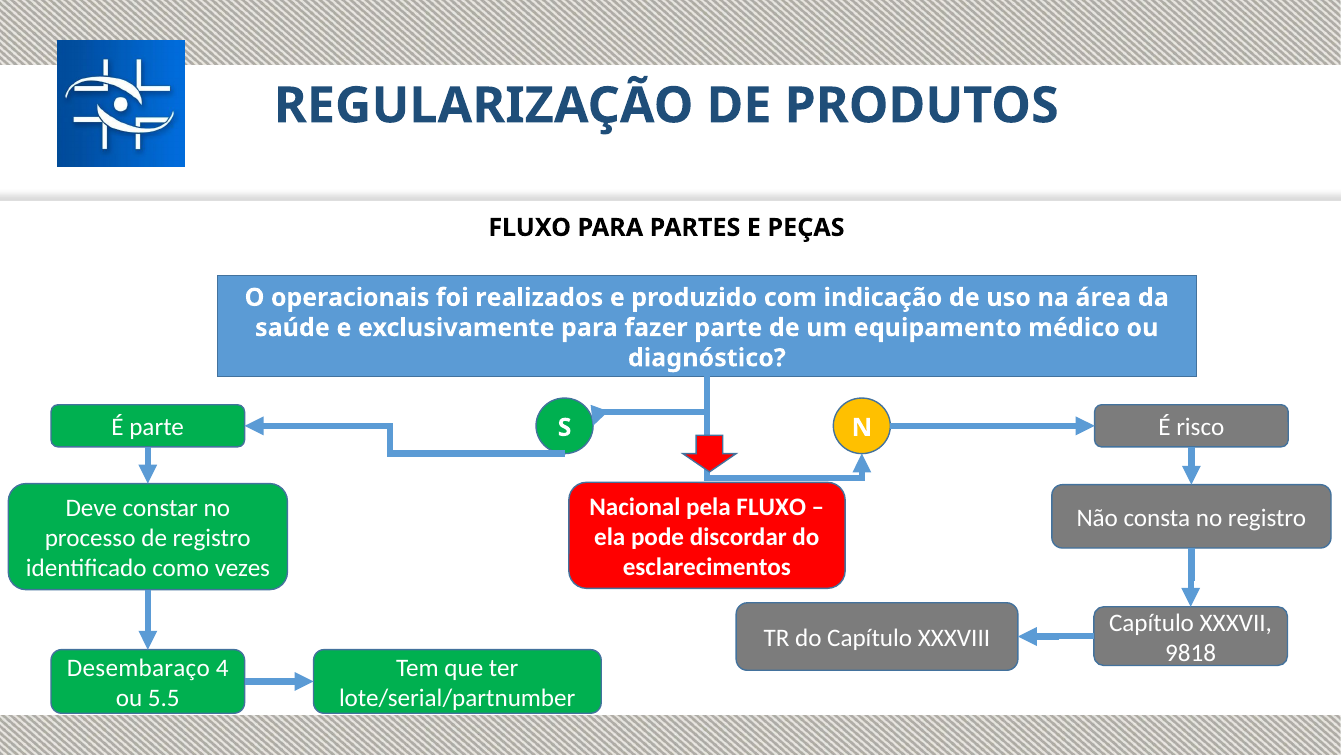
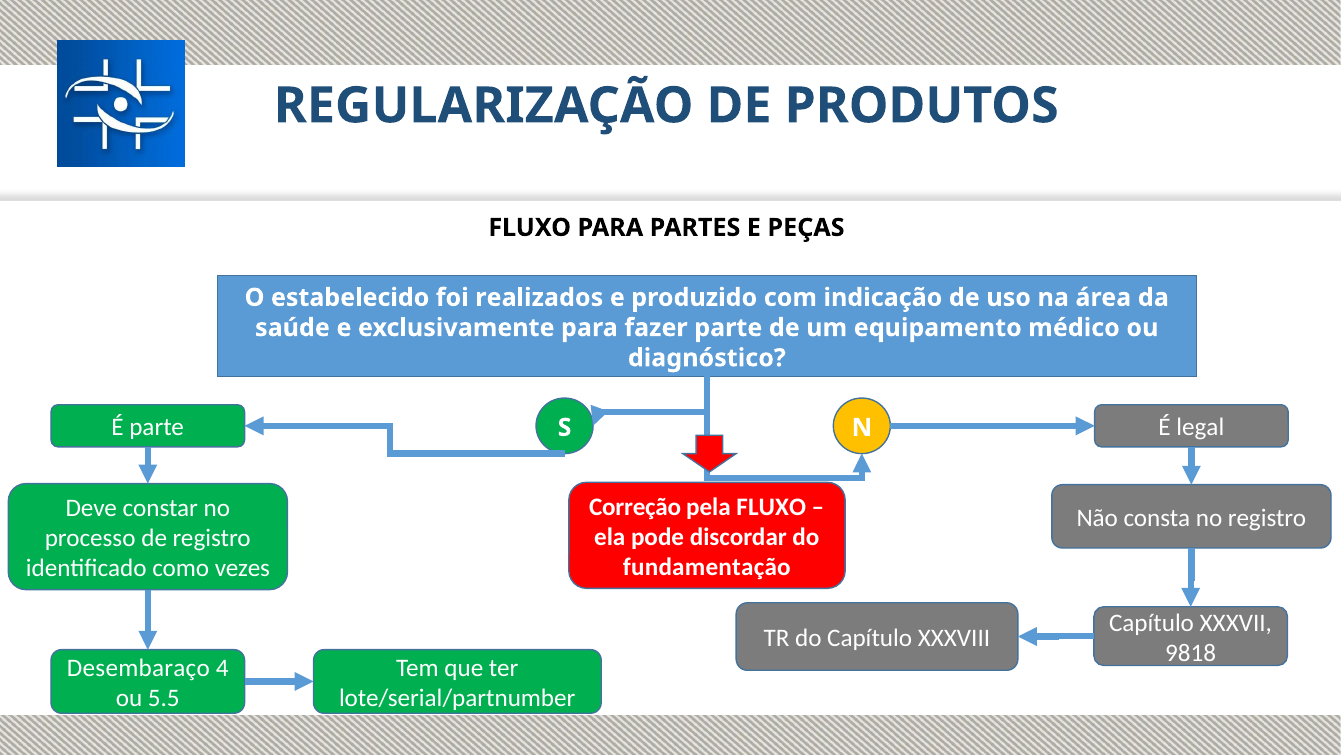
operacionais: operacionais -> estabelecido
risco: risco -> legal
Nacional: Nacional -> Correção
esclarecimentos: esclarecimentos -> fundamentação
